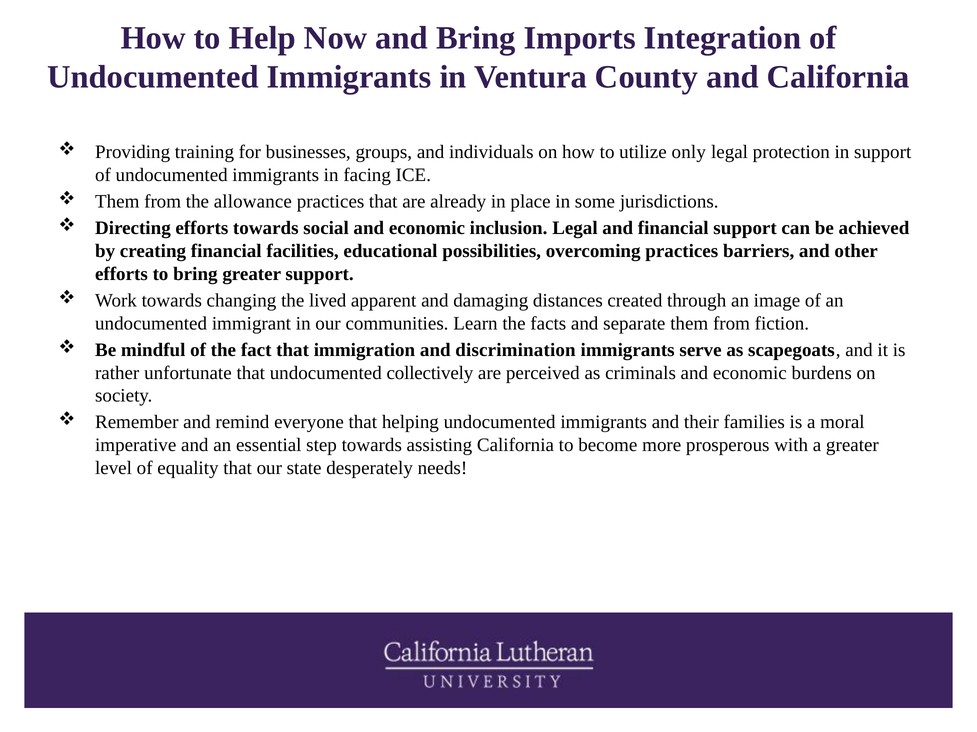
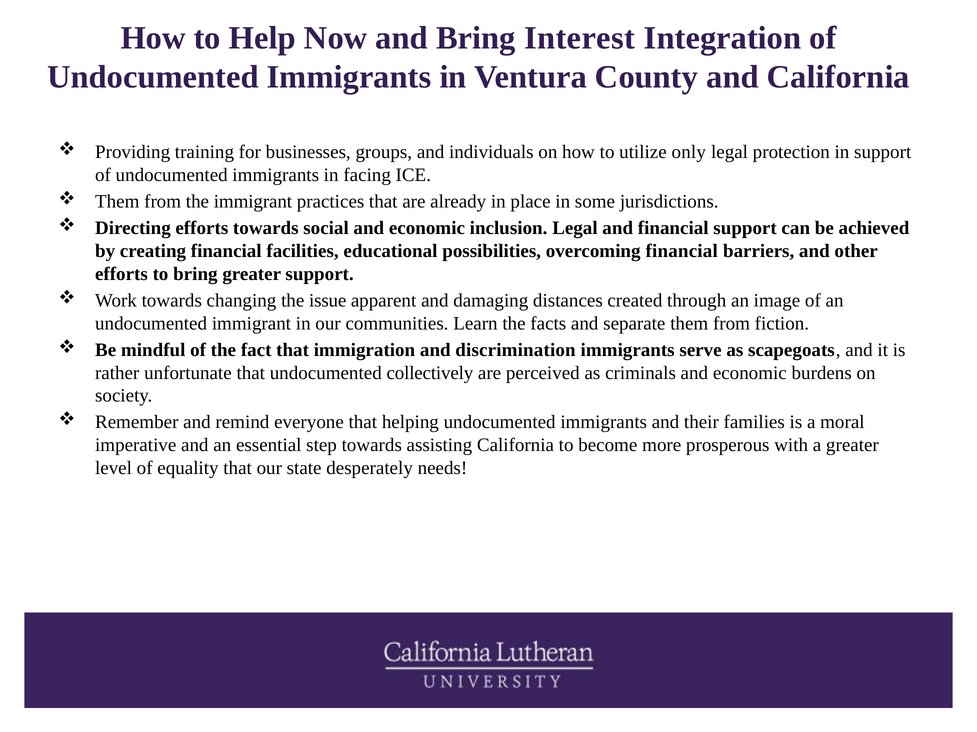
Imports: Imports -> Interest
the allowance: allowance -> immigrant
overcoming practices: practices -> financial
lived: lived -> issue
